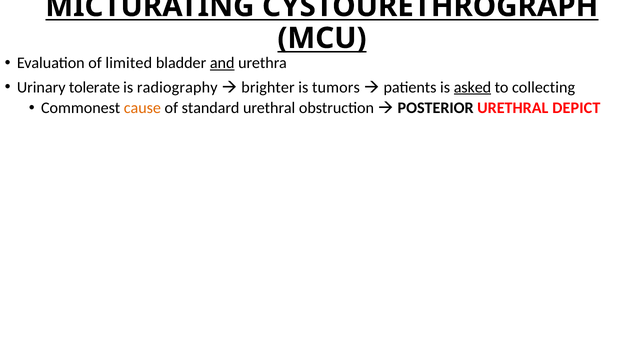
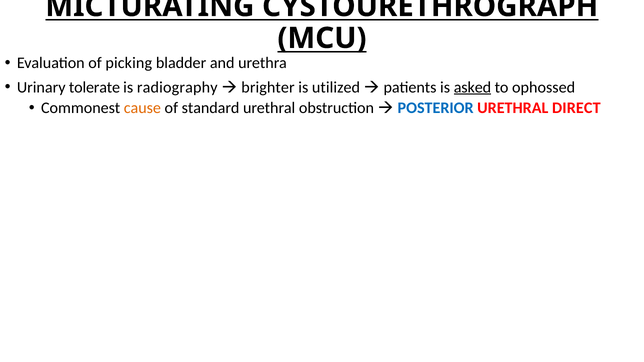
limited: limited -> picking
and underline: present -> none
tumors: tumors -> utilized
collecting: collecting -> ophossed
POSTERIOR colour: black -> blue
DEPICT: DEPICT -> DIRECT
